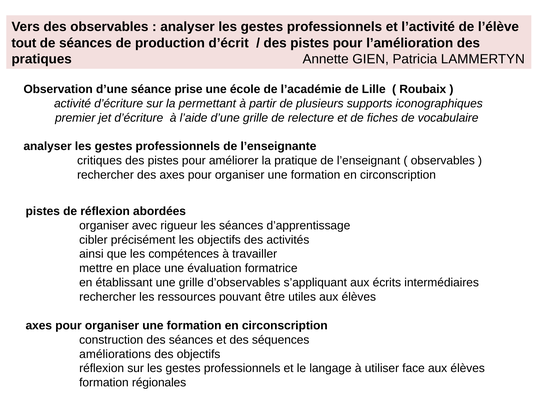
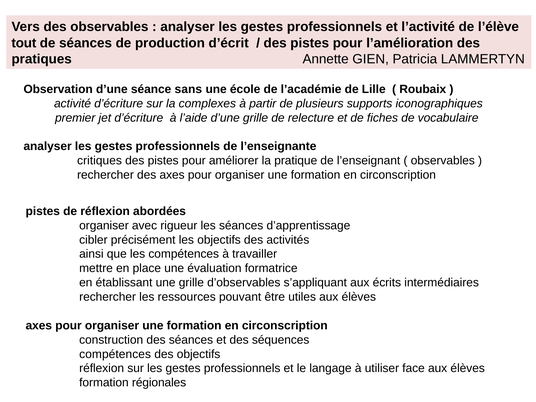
prise: prise -> sans
permettant: permettant -> complexes
améliorations at (115, 354): améliorations -> compétences
